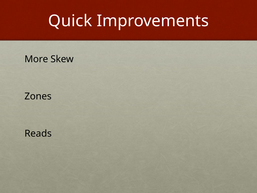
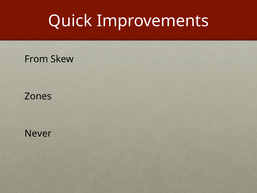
More: More -> From
Reads: Reads -> Never
